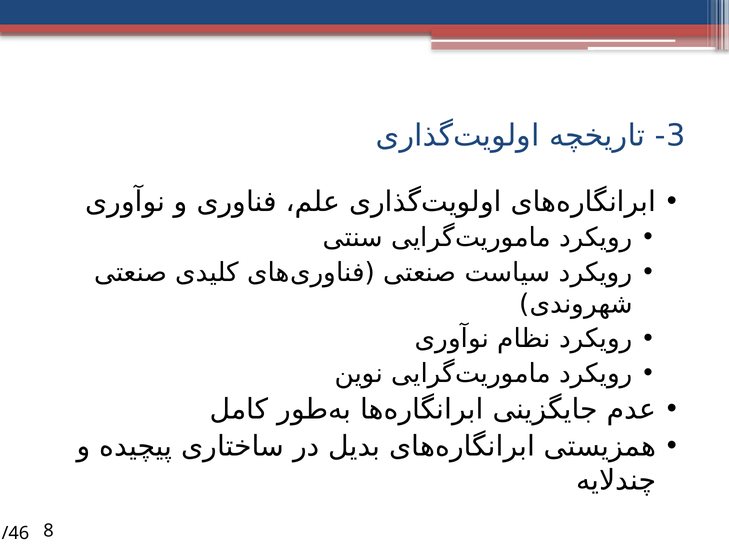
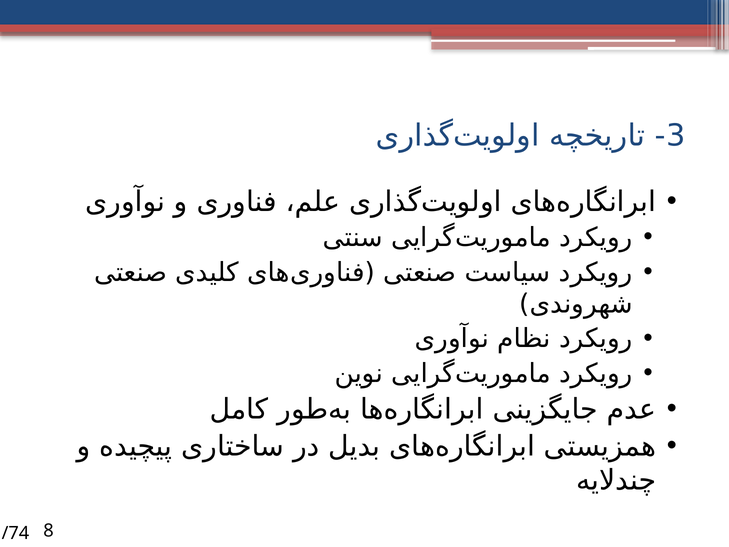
/46: /46 -> /74
